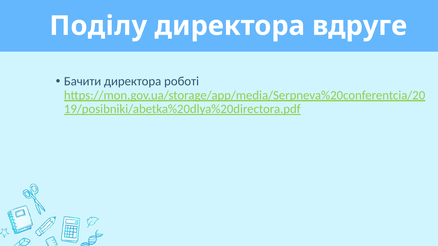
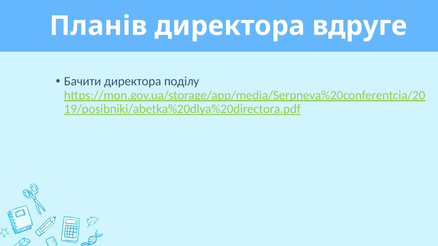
Поділу: Поділу -> Планів
роботі: роботі -> поділу
